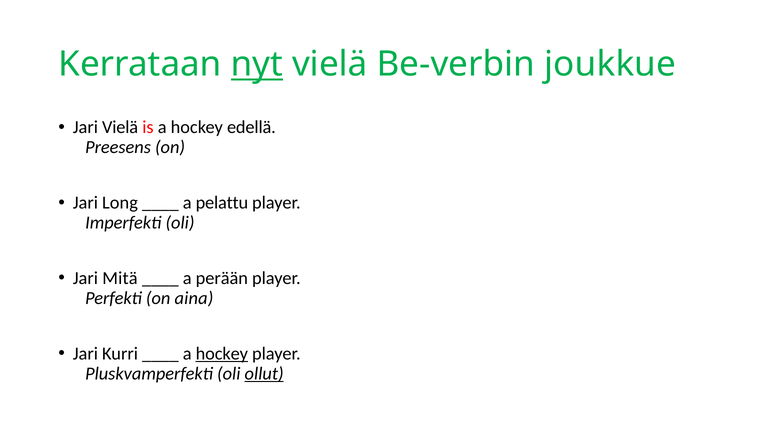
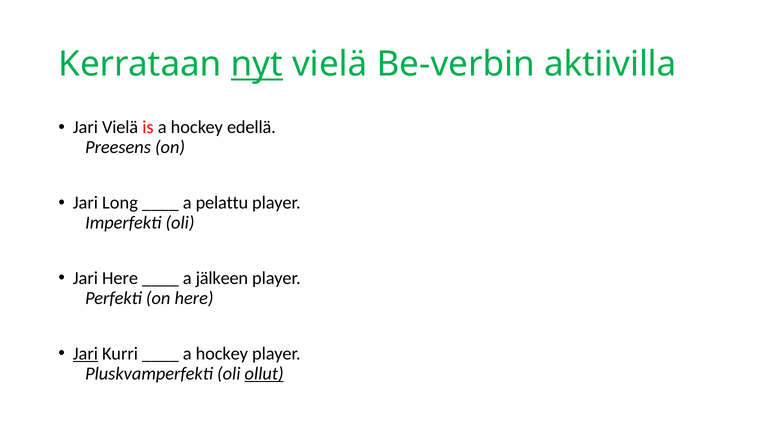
joukkue: joukkue -> aktiivilla
Jari Mitä: Mitä -> Here
perään: perään -> jälkeen
on aina: aina -> here
Jari at (85, 354) underline: none -> present
hockey at (222, 354) underline: present -> none
